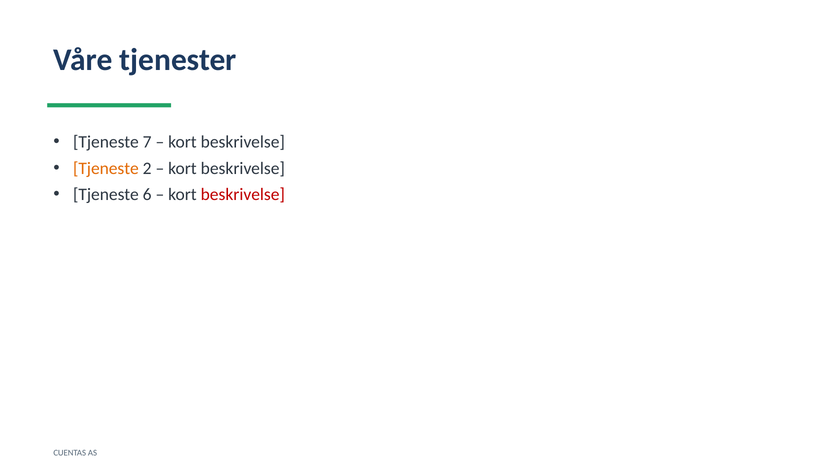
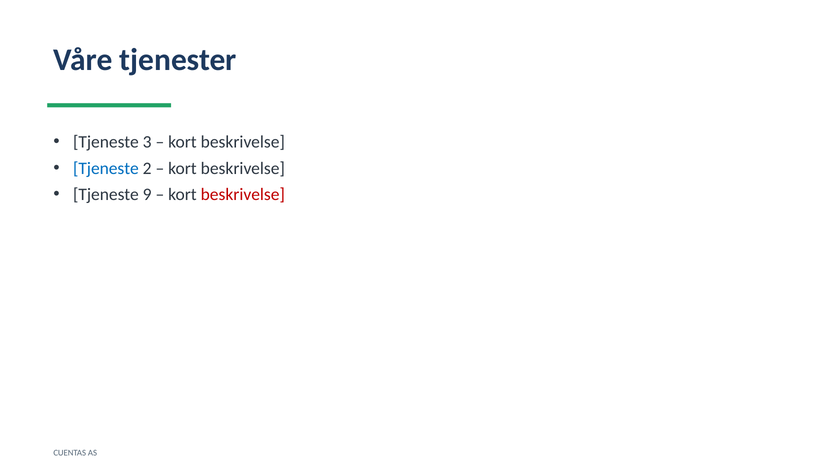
7: 7 -> 3
Tjeneste at (106, 168) colour: orange -> blue
6: 6 -> 9
